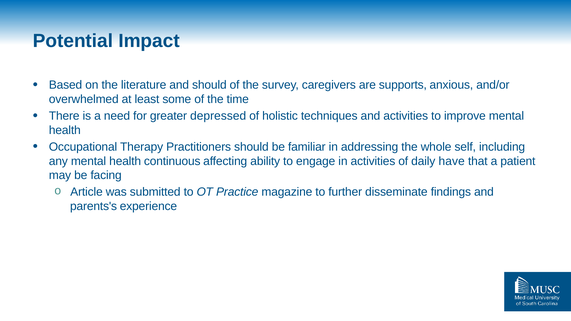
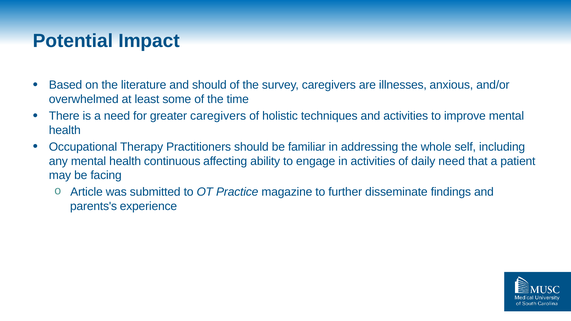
supports: supports -> illnesses
greater depressed: depressed -> caregivers
daily have: have -> need
